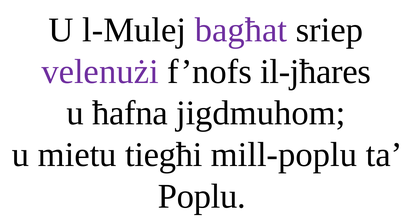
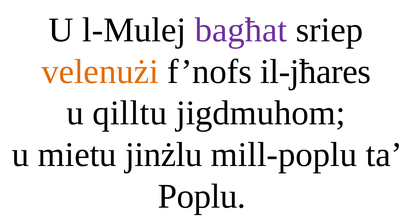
velenużi colour: purple -> orange
ħafna: ħafna -> qilltu
tiegħi: tiegħi -> jinżlu
